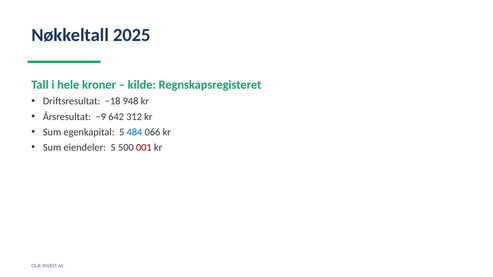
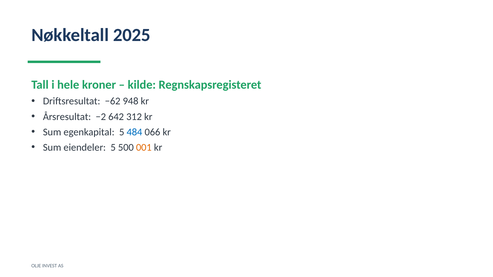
−18: −18 -> −62
−9: −9 -> −2
001 colour: red -> orange
